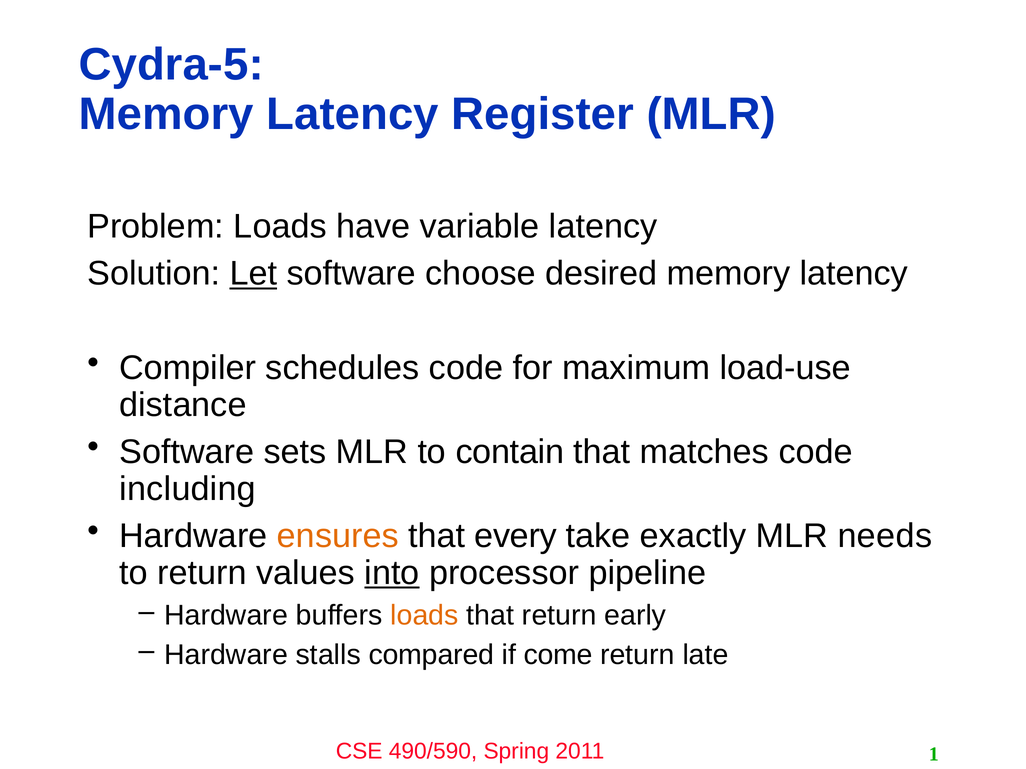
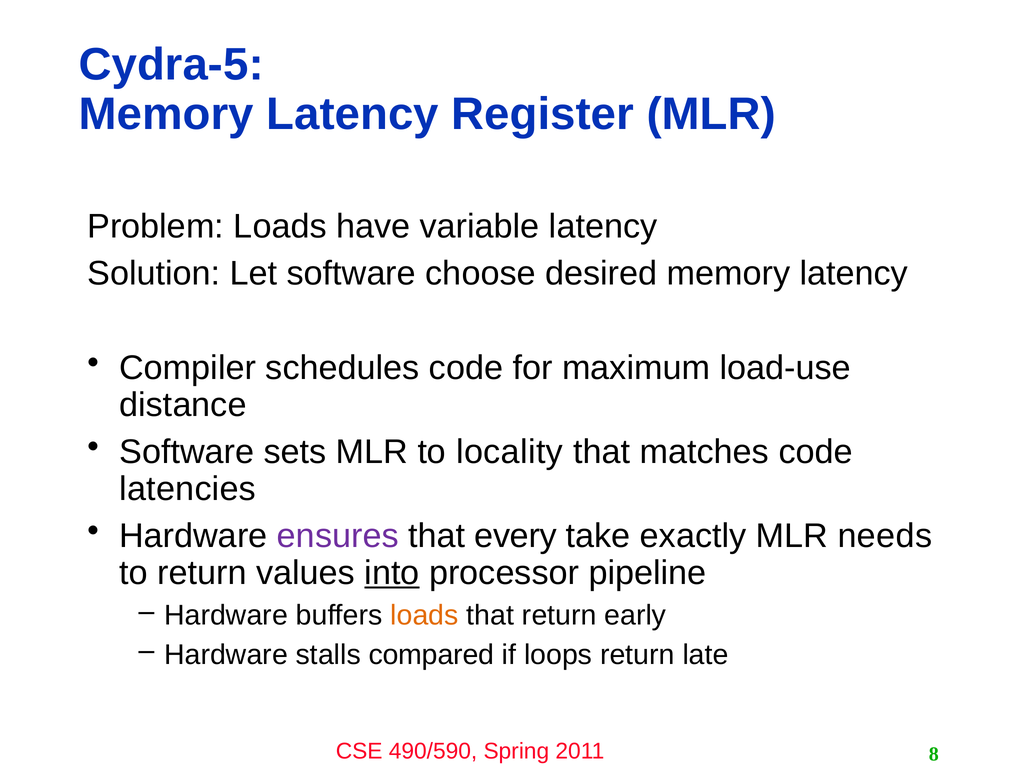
Let underline: present -> none
contain: contain -> locality
including: including -> latencies
ensures colour: orange -> purple
come: come -> loops
1: 1 -> 8
